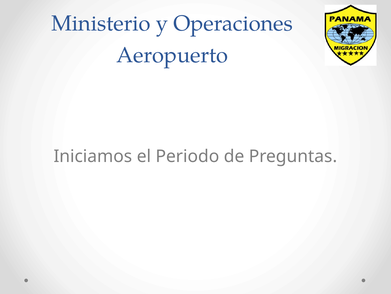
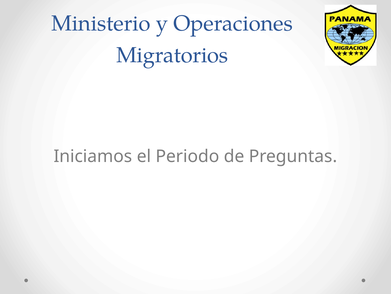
Aeropuerto: Aeropuerto -> Migratorios
